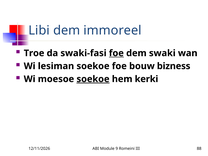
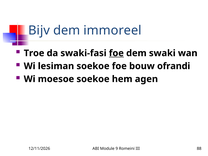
Libi: Libi -> Bijv
bizness: bizness -> ofrandi
soekoe at (93, 79) underline: present -> none
kerki: kerki -> agen
